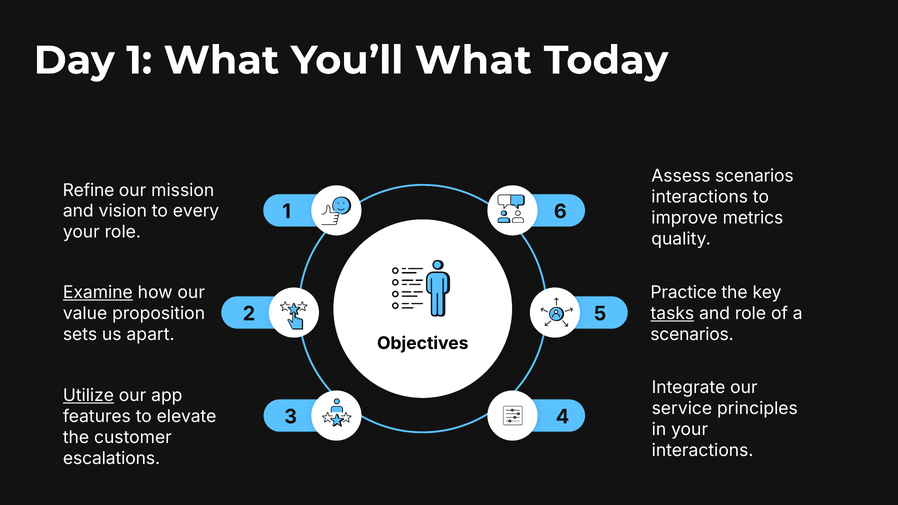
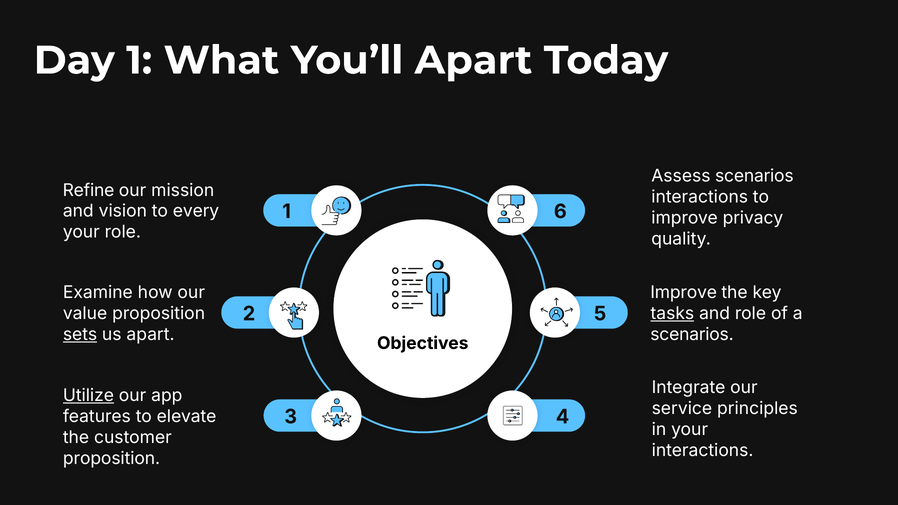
You’ll What: What -> Apart
metrics: metrics -> privacy
Examine underline: present -> none
Practice at (684, 292): Practice -> Improve
sets underline: none -> present
escalations at (111, 458): escalations -> proposition
